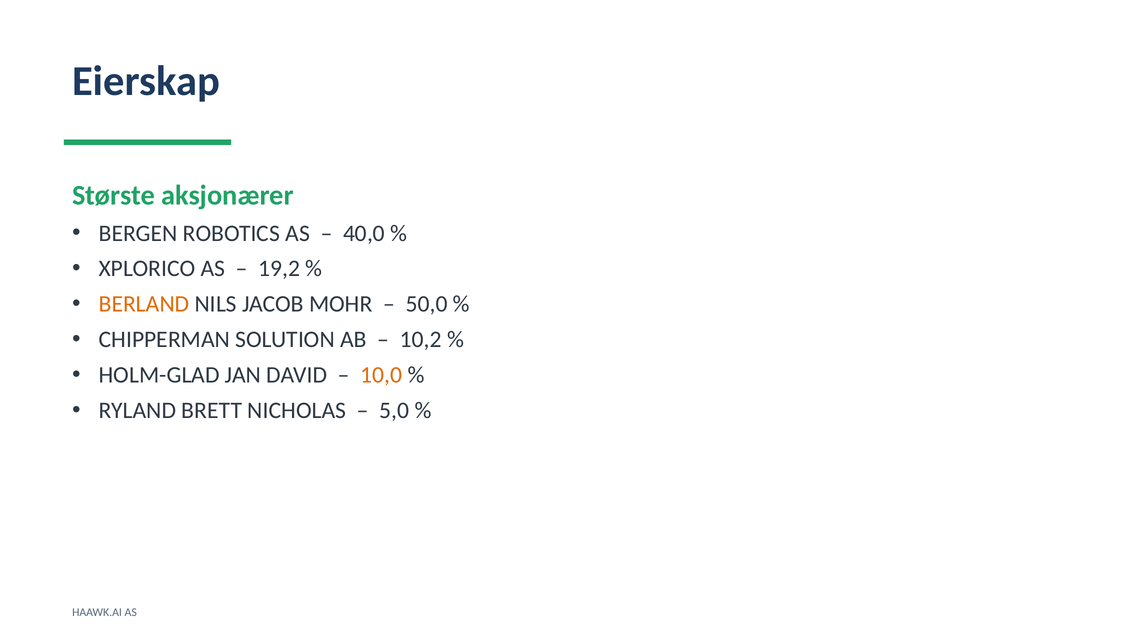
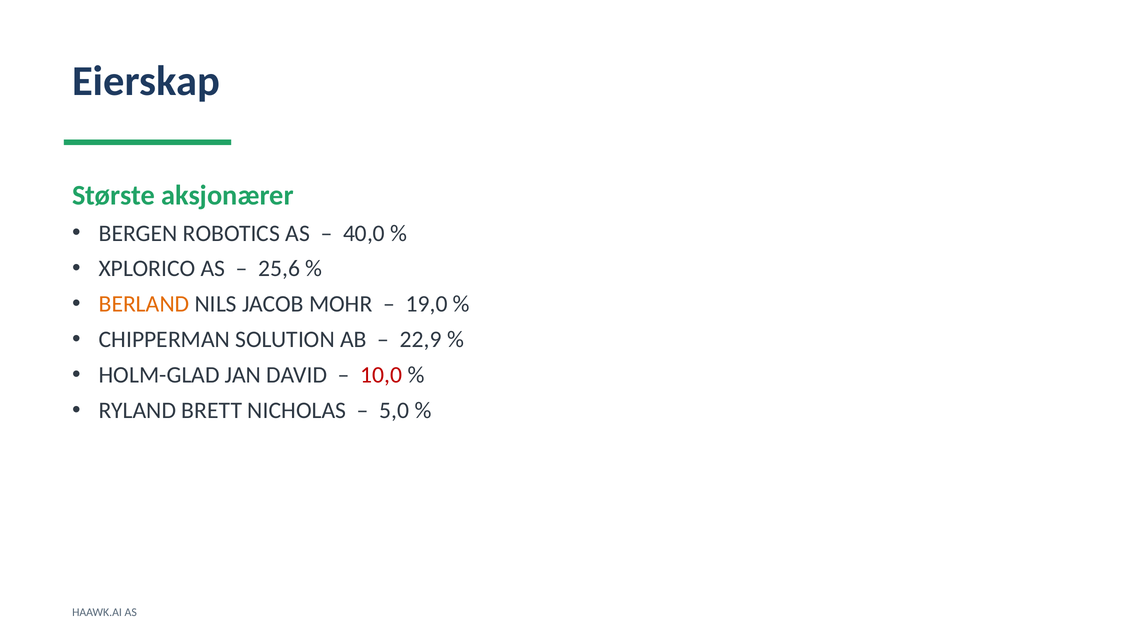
19,2: 19,2 -> 25,6
50,0: 50,0 -> 19,0
10,2: 10,2 -> 22,9
10,0 colour: orange -> red
